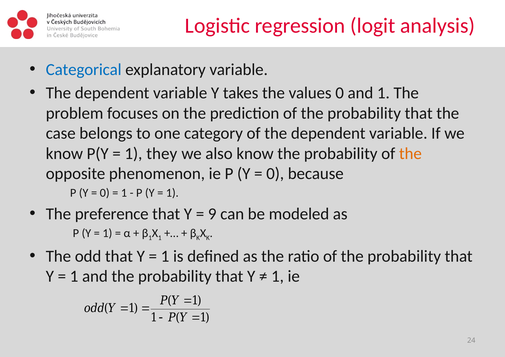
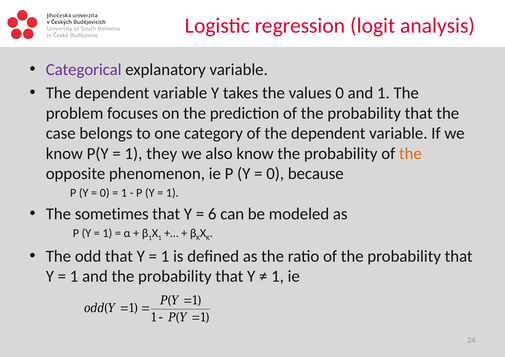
Categorical colour: blue -> purple
preference: preference -> sometimes
9: 9 -> 6
